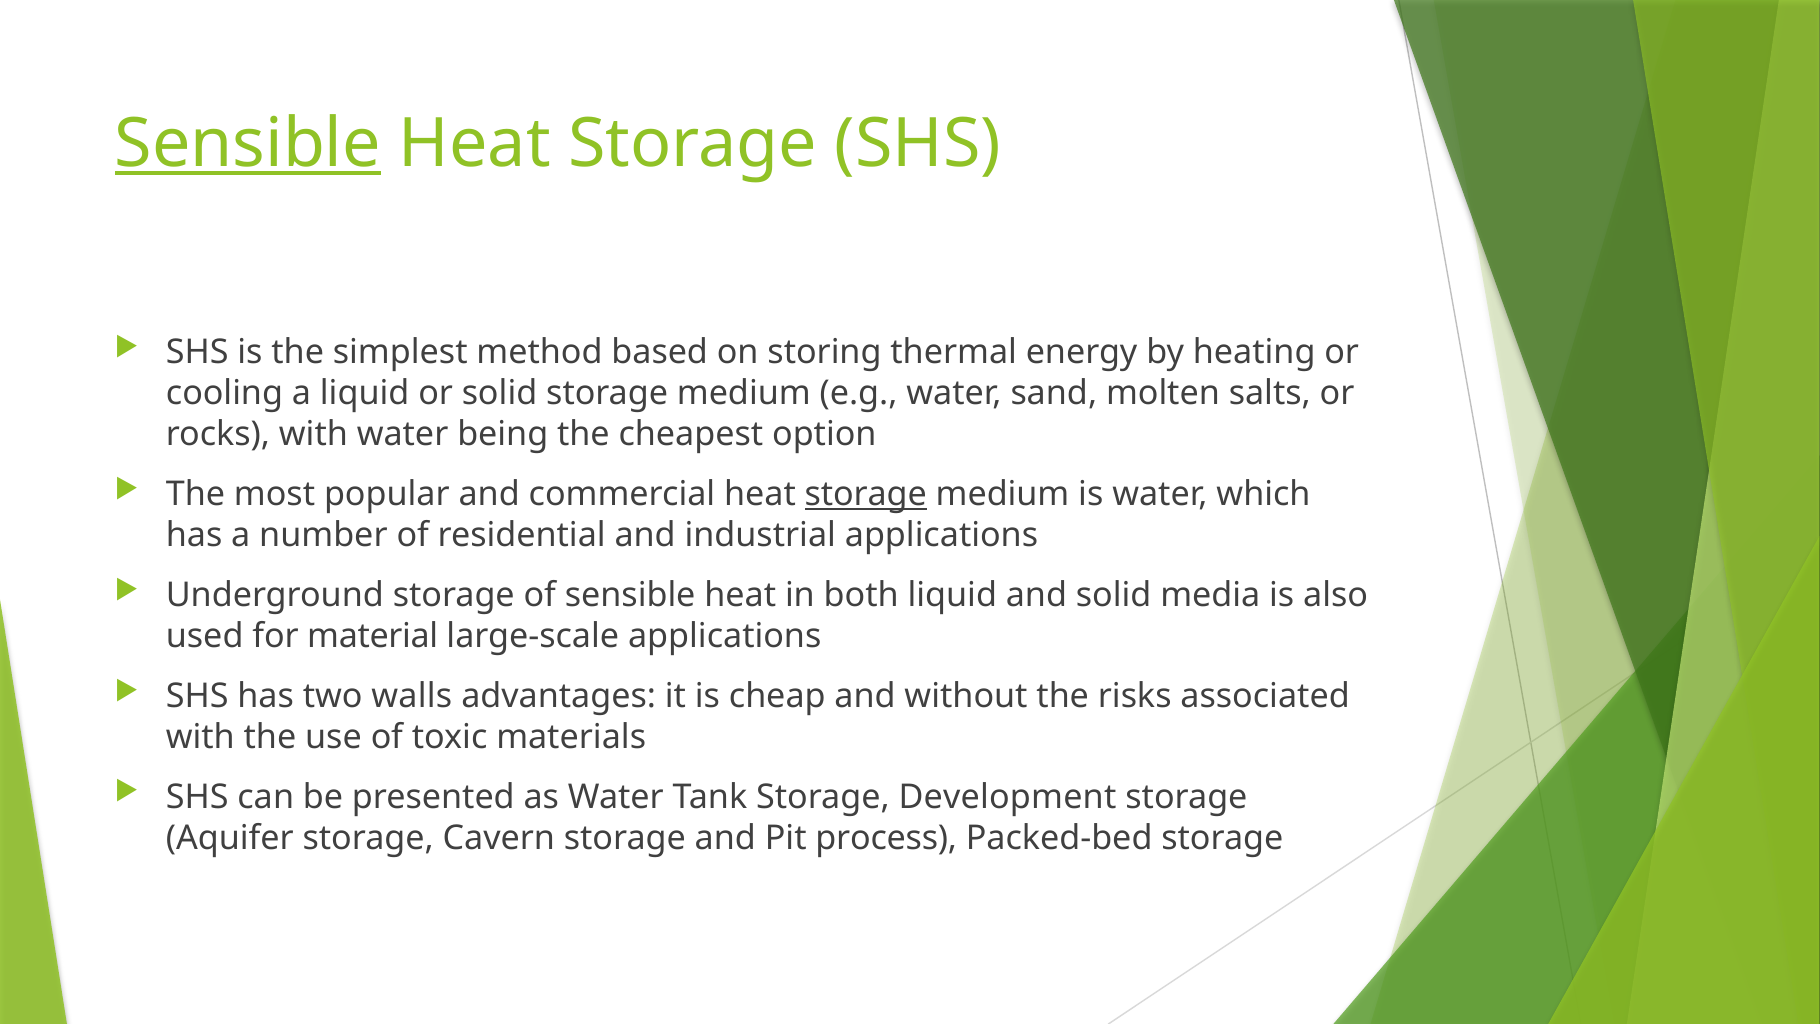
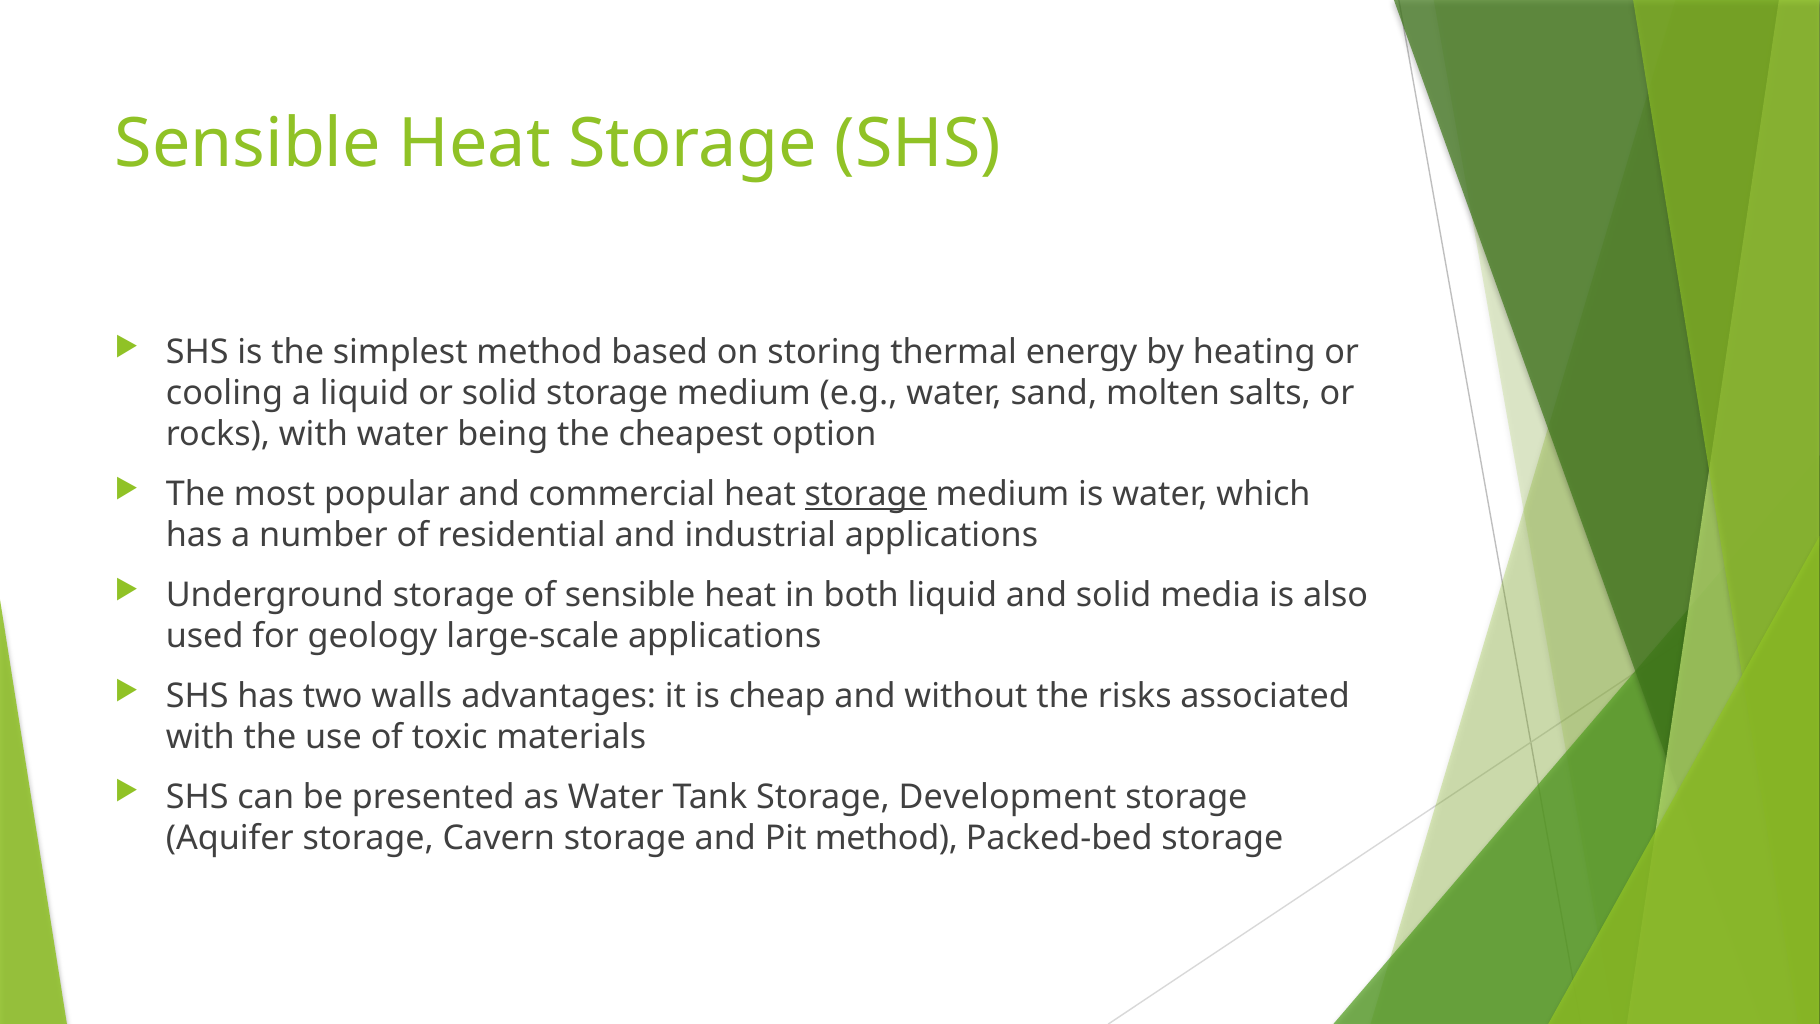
Sensible at (248, 144) underline: present -> none
material: material -> geology
Pit process: process -> method
